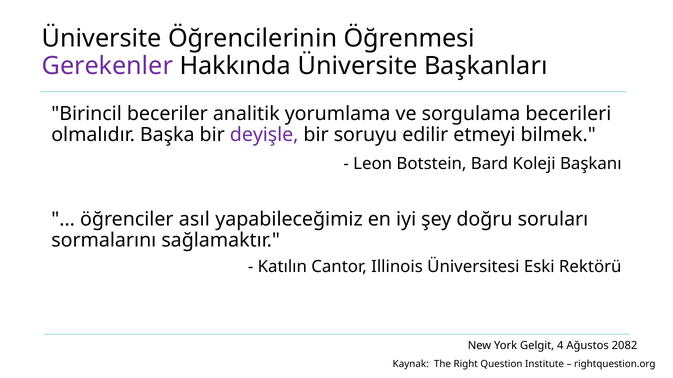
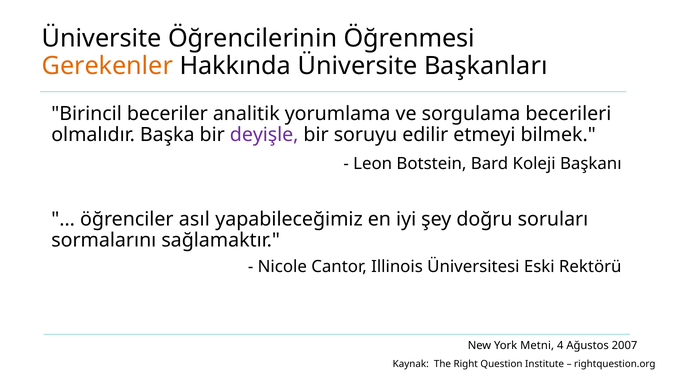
Gerekenler colour: purple -> orange
Katılın: Katılın -> Nicole
Gelgit: Gelgit -> Metni
2082: 2082 -> 2007
